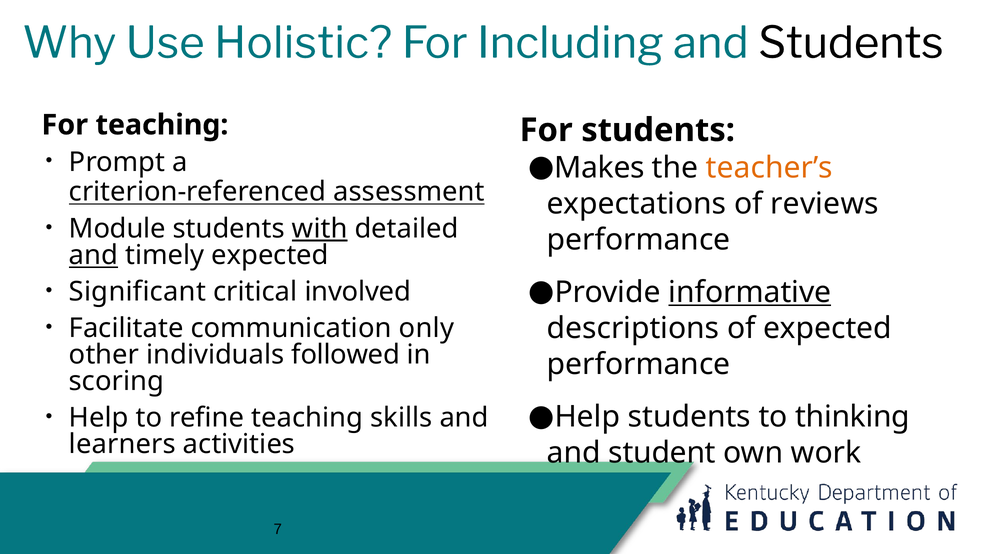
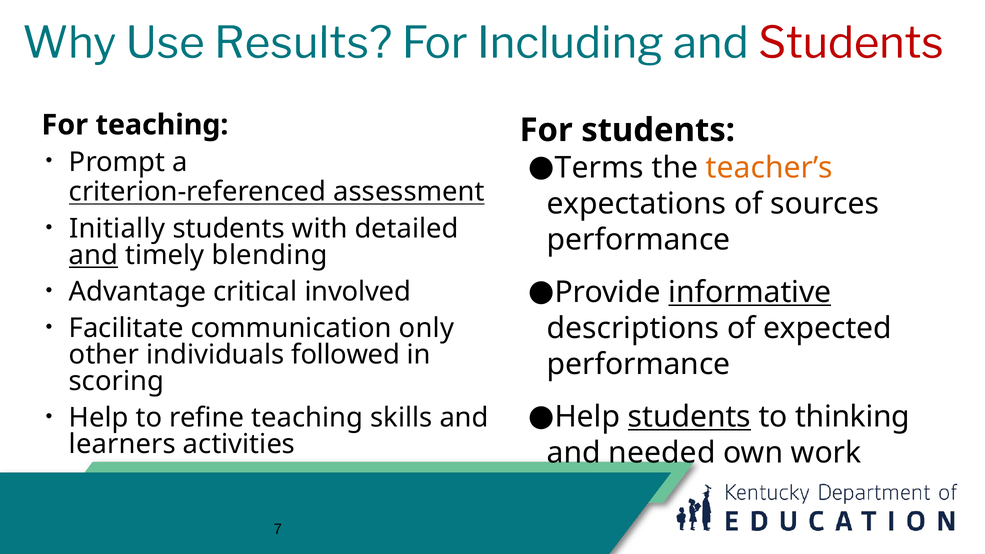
Holistic: Holistic -> Results
Students at (851, 43) colour: black -> red
Makes: Makes -> Terms
reviews: reviews -> sources
Module: Module -> Initially
with underline: present -> none
timely expected: expected -> blending
Significant: Significant -> Advantage
students at (689, 417) underline: none -> present
student: student -> needed
